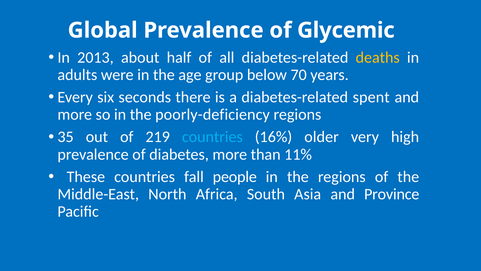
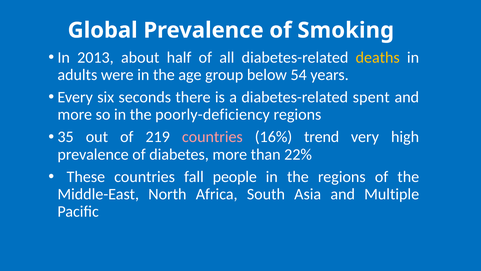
Glycemic: Glycemic -> Smoking
70: 70 -> 54
countries at (212, 137) colour: light blue -> pink
older: older -> trend
11%: 11% -> 22%
Province: Province -> Multiple
